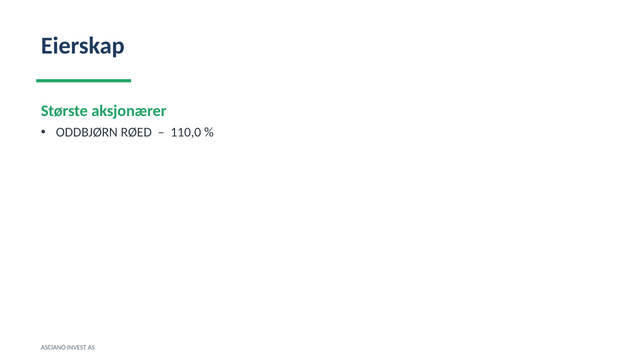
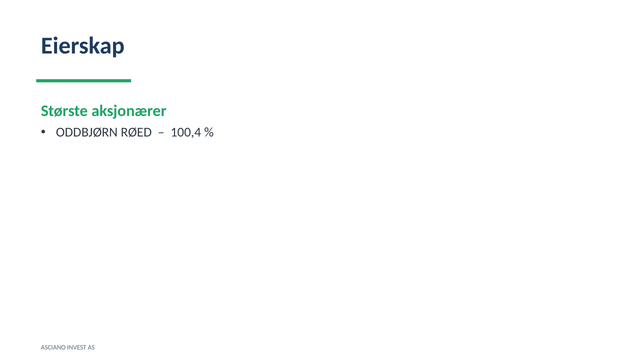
110,0: 110,0 -> 100,4
